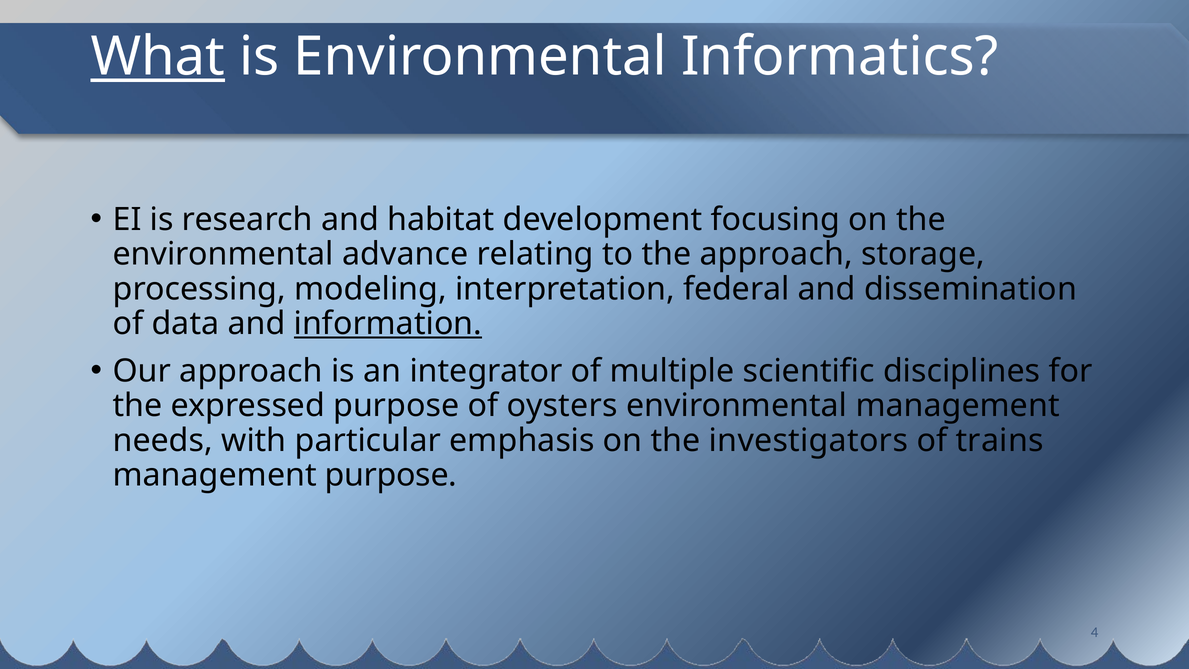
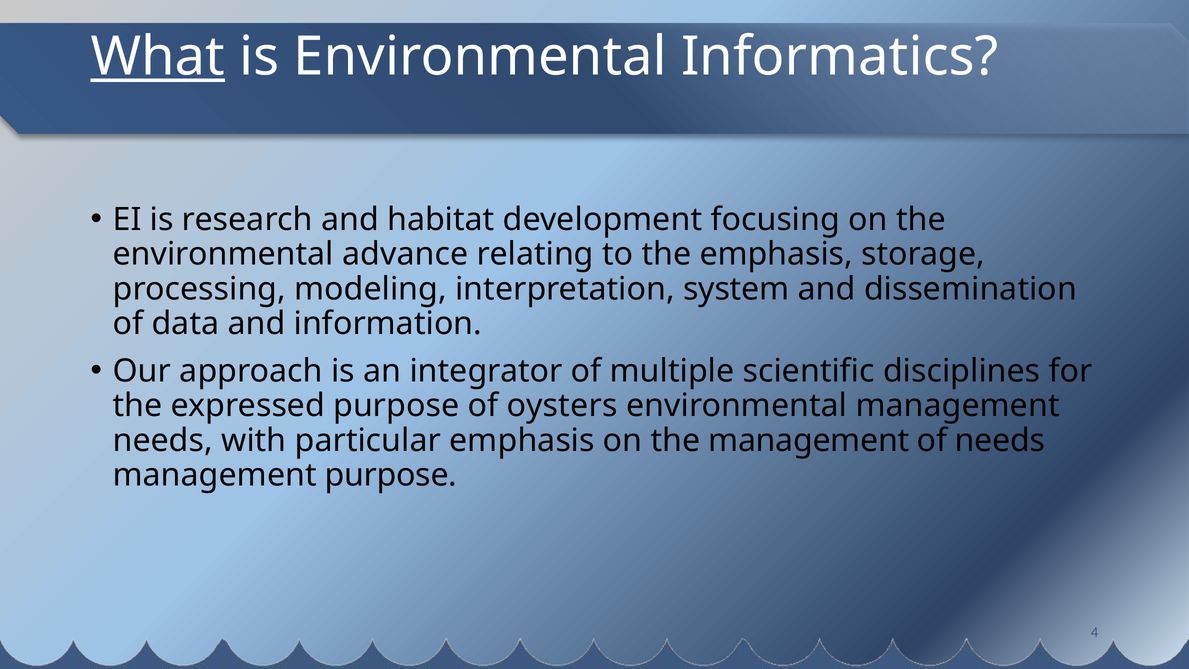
the approach: approach -> emphasis
federal: federal -> system
information underline: present -> none
the investigators: investigators -> management
of trains: trains -> needs
